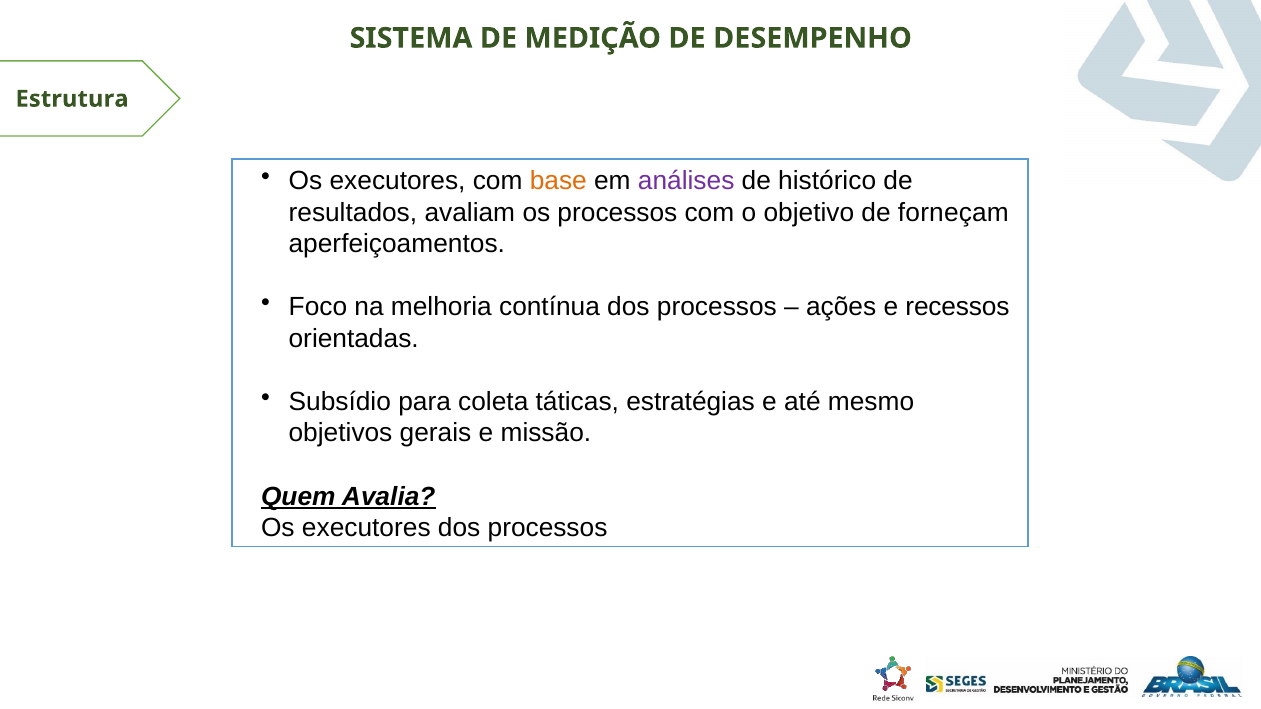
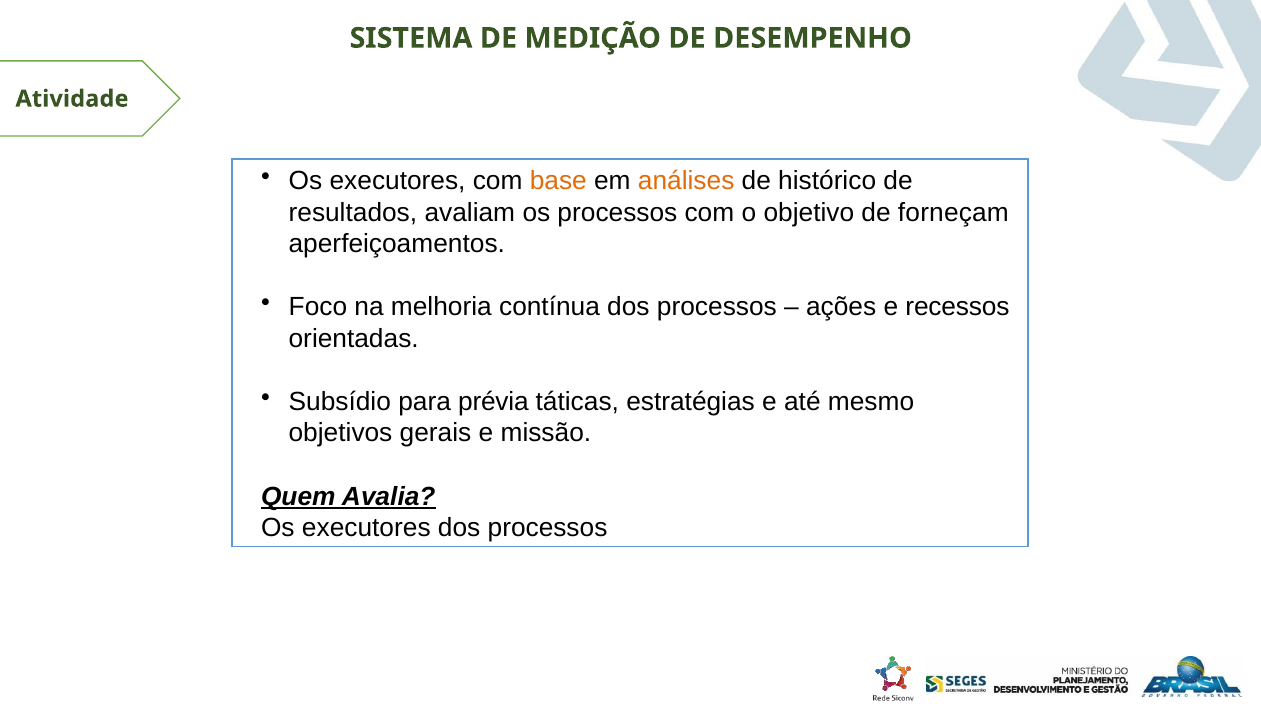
Estrutura: Estrutura -> Atividade
análises colour: purple -> orange
coleta: coleta -> prévia
